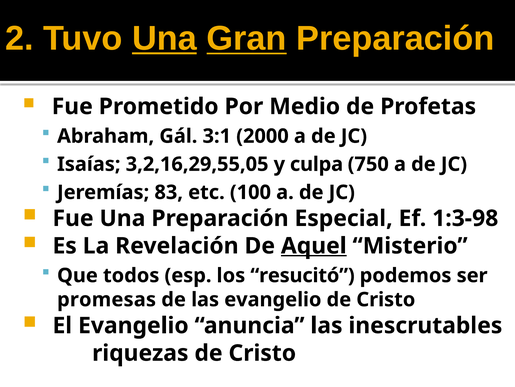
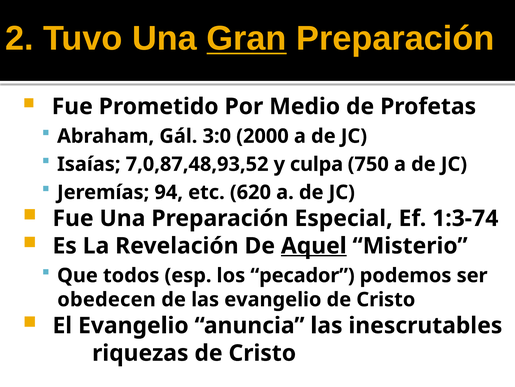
Una at (164, 38) underline: present -> none
3:1: 3:1 -> 3:0
3,2,16,29,55,05: 3,2,16,29,55,05 -> 7,0,87,48,93,52
83: 83 -> 94
100: 100 -> 620
1:3-98: 1:3-98 -> 1:3-74
resucitó: resucitó -> pecador
promesas: promesas -> obedecen
